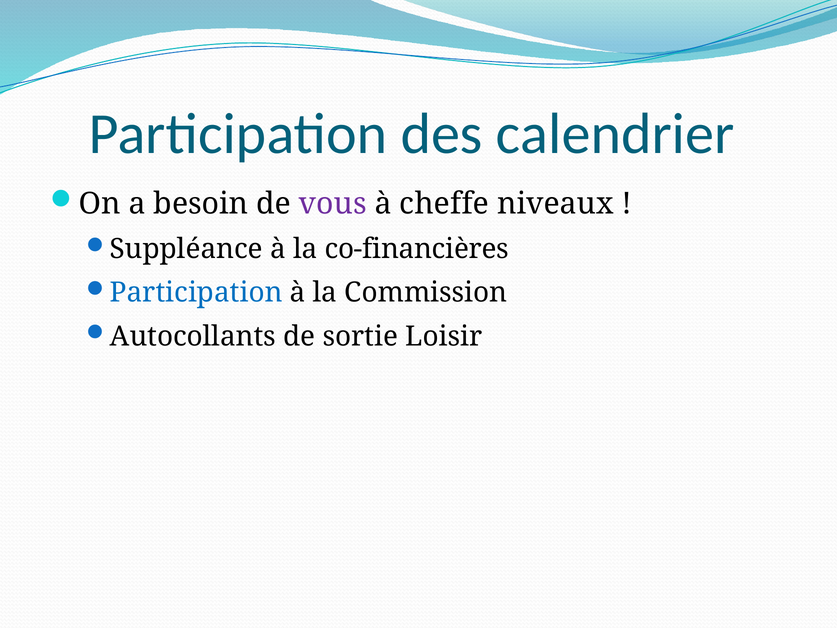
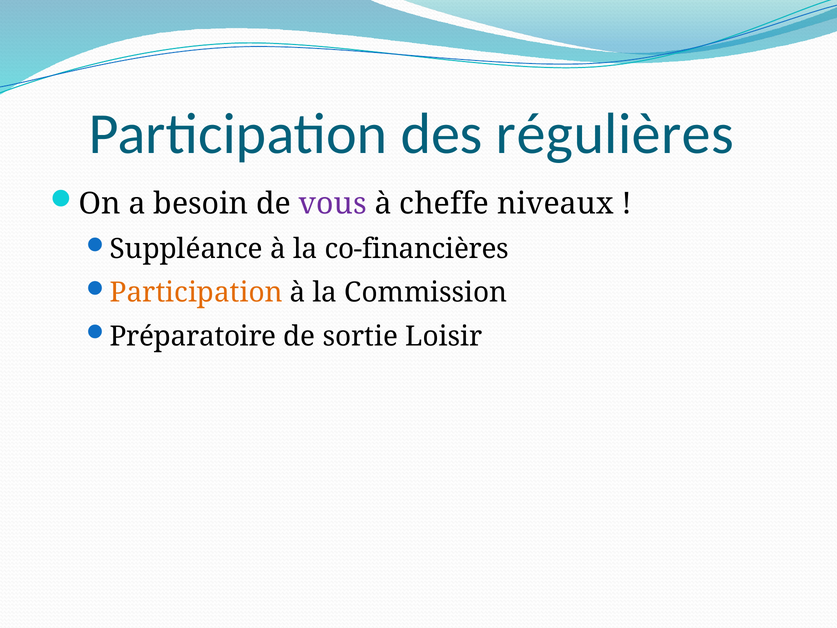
calendrier: calendrier -> régulières
Participation at (196, 293) colour: blue -> orange
Autocollants: Autocollants -> Préparatoire
